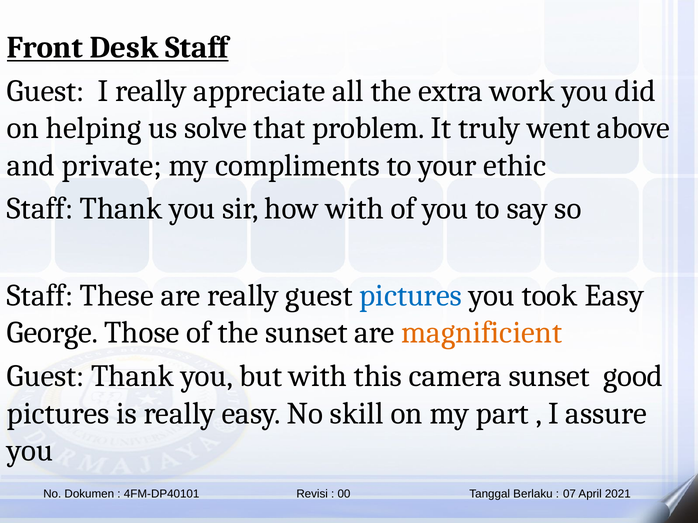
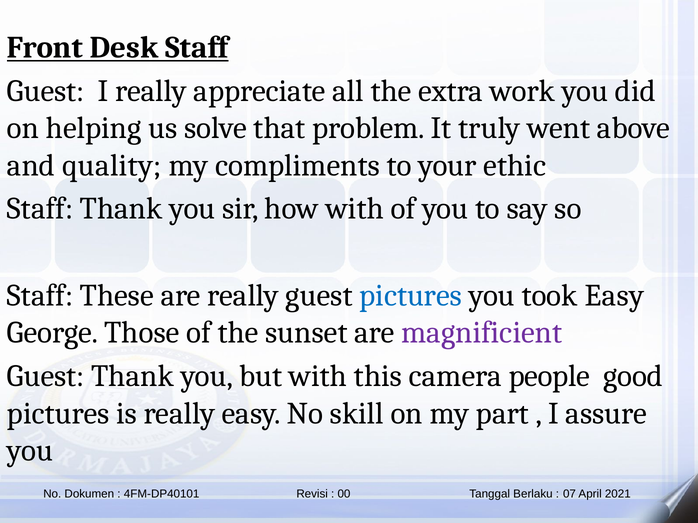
private: private -> quality
magnificient colour: orange -> purple
camera sunset: sunset -> people
